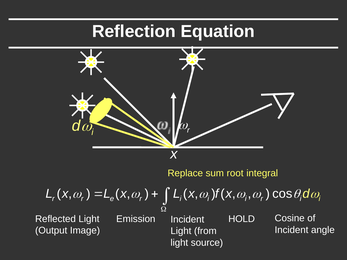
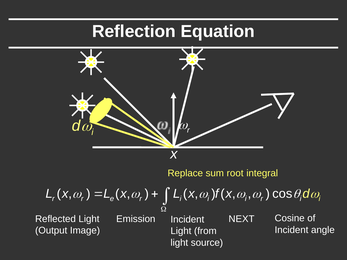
HOLD: HOLD -> NEXT
